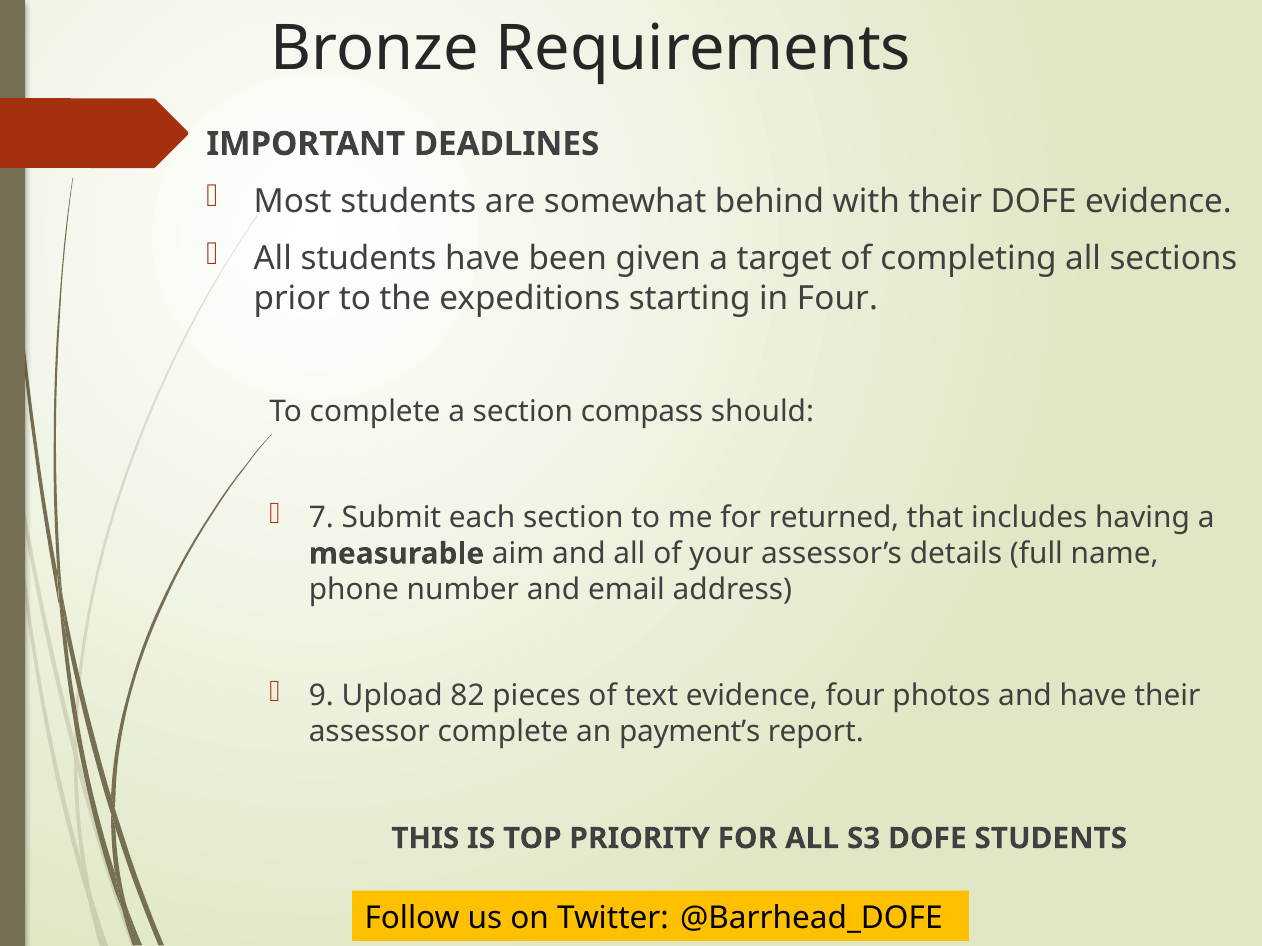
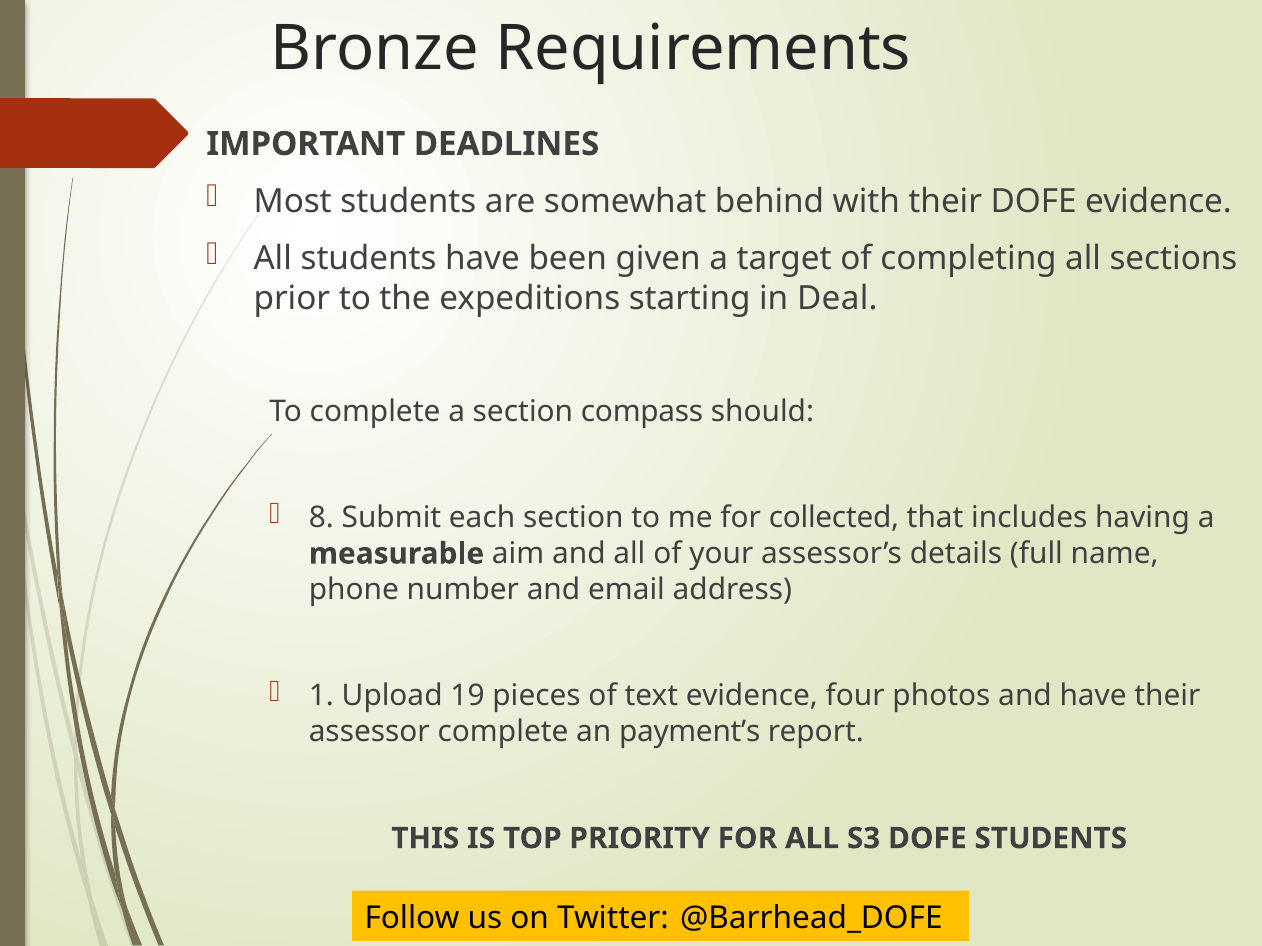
in Four: Four -> Deal
7: 7 -> 8
returned: returned -> collected
9: 9 -> 1
82: 82 -> 19
